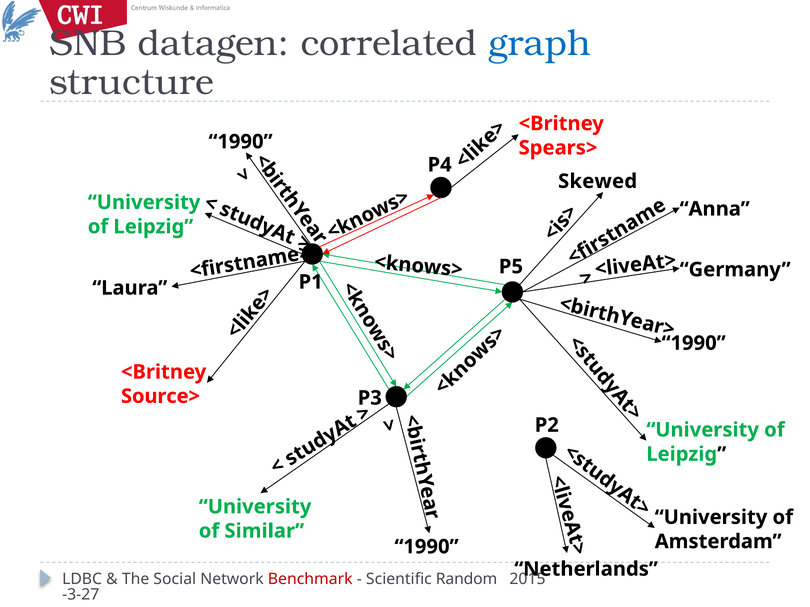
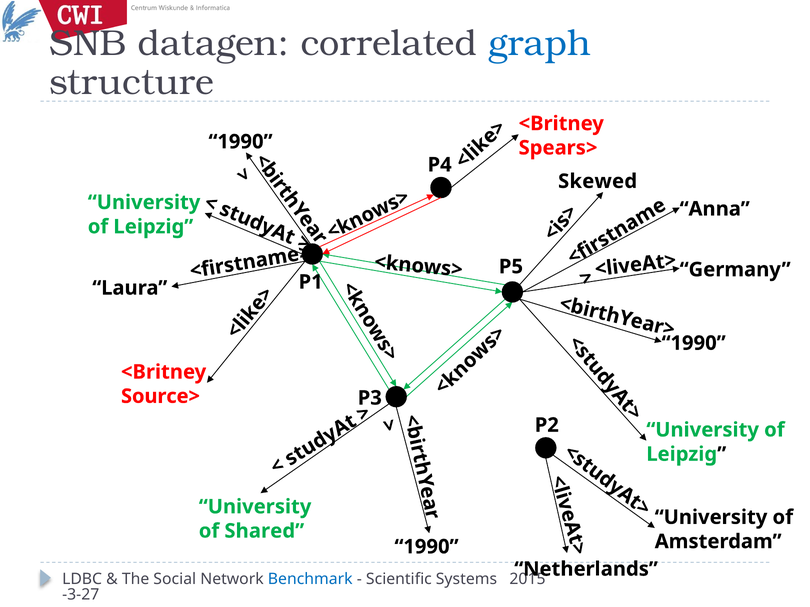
Similar: Similar -> Shared
Benchmark colour: red -> blue
Random: Random -> Systems
